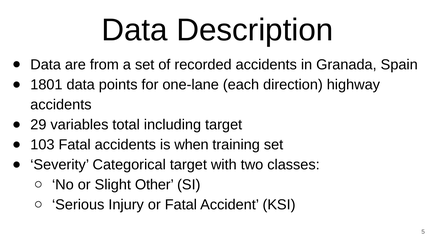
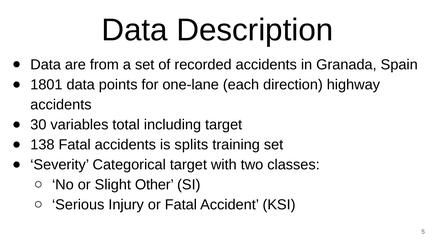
29: 29 -> 30
103: 103 -> 138
when: when -> splits
